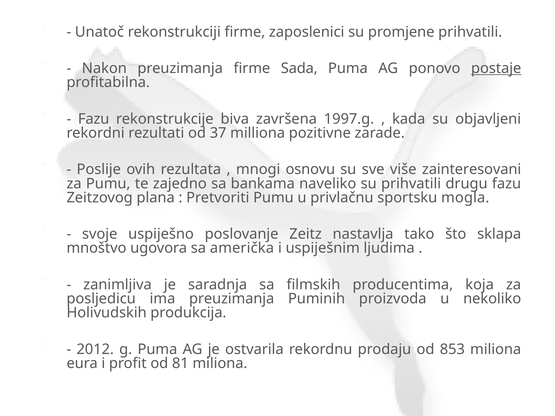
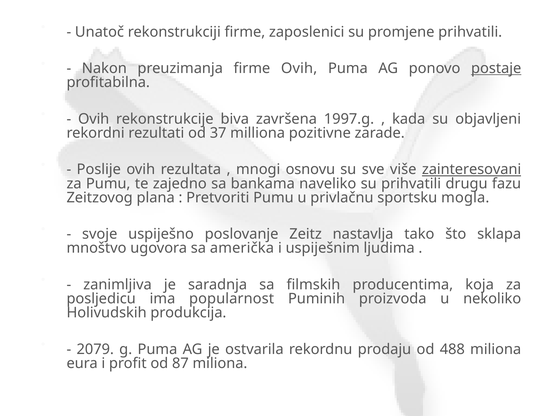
firme Sada: Sada -> Ovih
Fazu at (94, 119): Fazu -> Ovih
zainteresovani underline: none -> present
ima preuzimanja: preuzimanja -> popularnost
2012: 2012 -> 2079
853: 853 -> 488
81: 81 -> 87
